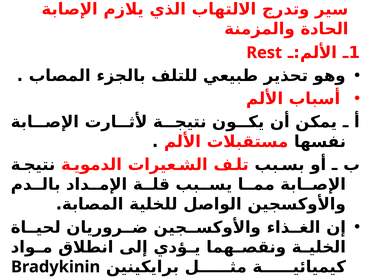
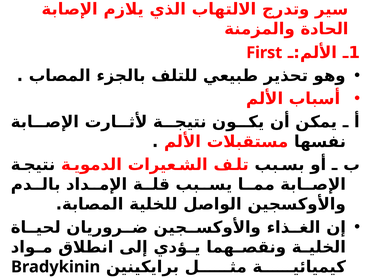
Rest: Rest -> First
